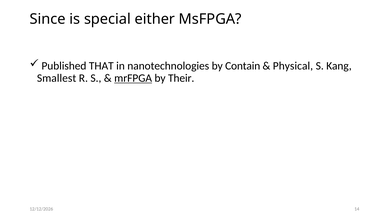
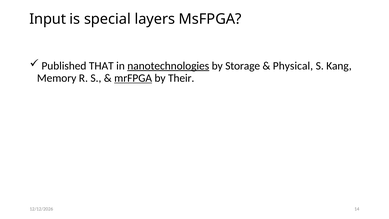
Since: Since -> Input
either: either -> layers
nanotechnologies underline: none -> present
Contain: Contain -> Storage
Smallest: Smallest -> Memory
